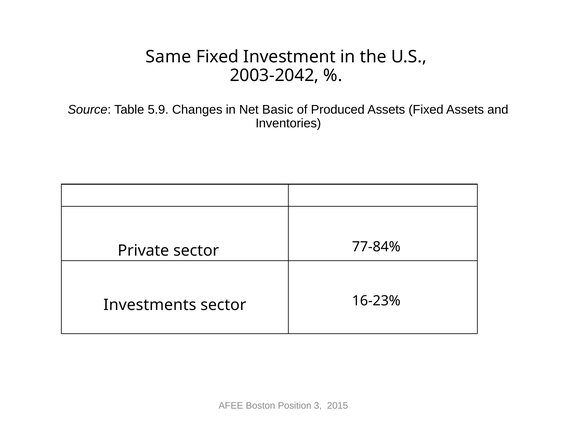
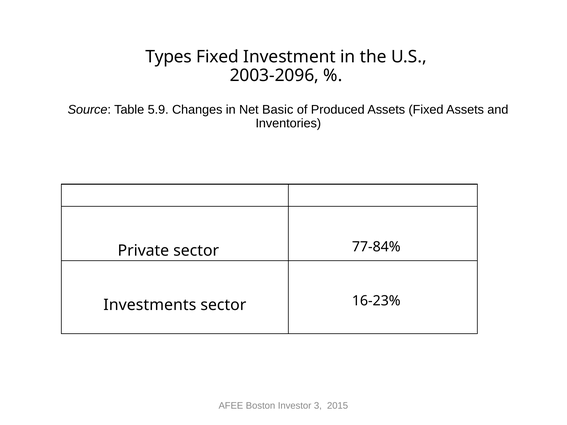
Same: Same -> Types
2003-2042: 2003-2042 -> 2003-2096
Position: Position -> Investor
